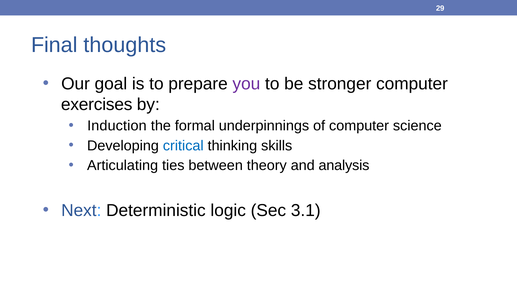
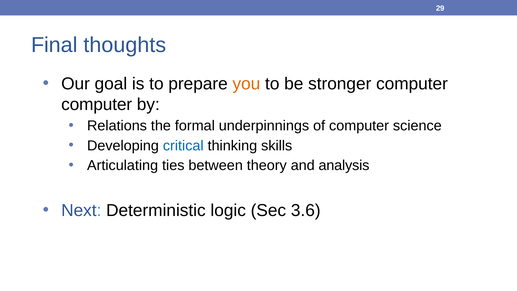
you colour: purple -> orange
exercises at (97, 104): exercises -> computer
Induction: Induction -> Relations
3.1: 3.1 -> 3.6
